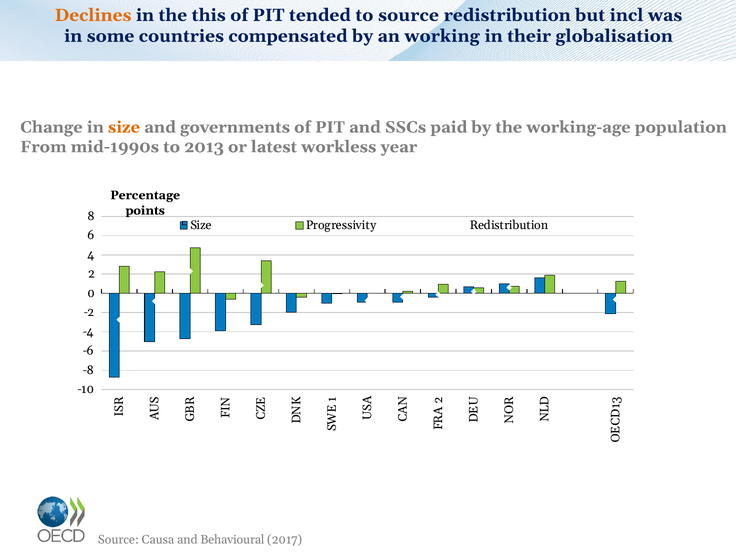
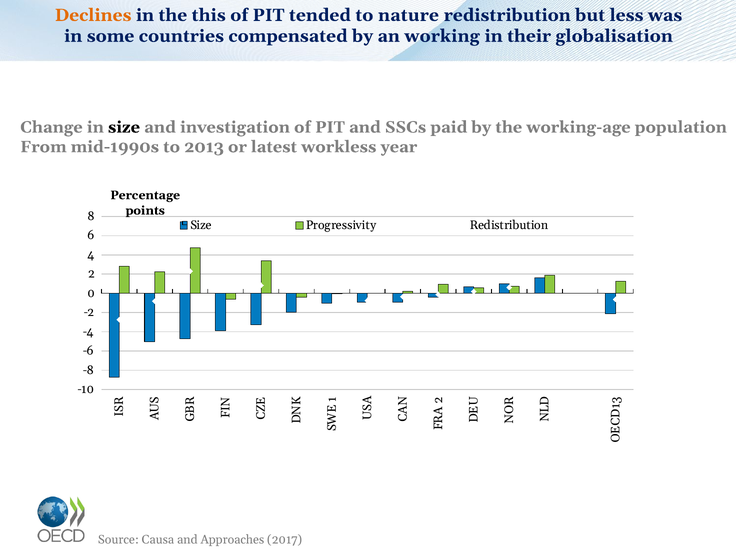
to source: source -> nature
incl: incl -> less
size at (124, 127) colour: orange -> black
governments: governments -> investigation
Behavioural: Behavioural -> Approaches
